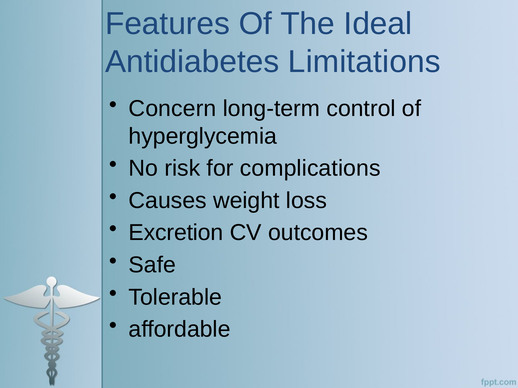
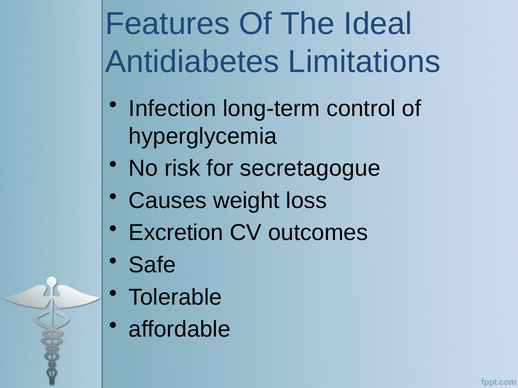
Concern: Concern -> Infection
complications: complications -> secretagogue
